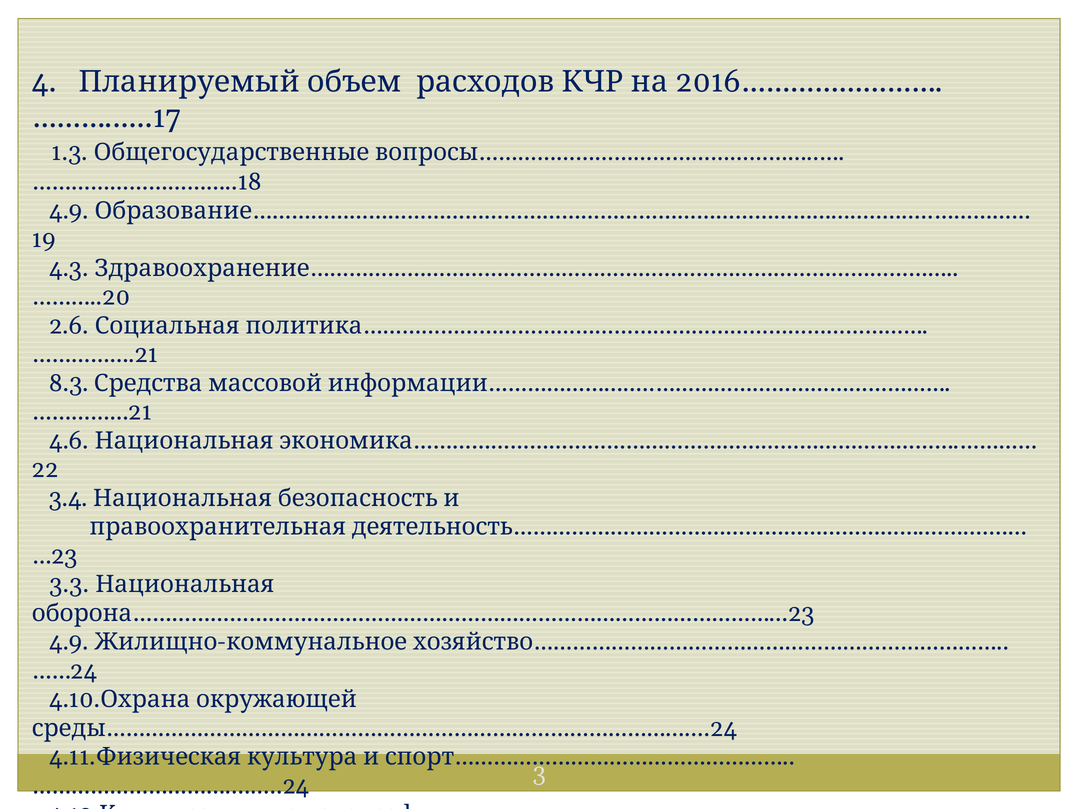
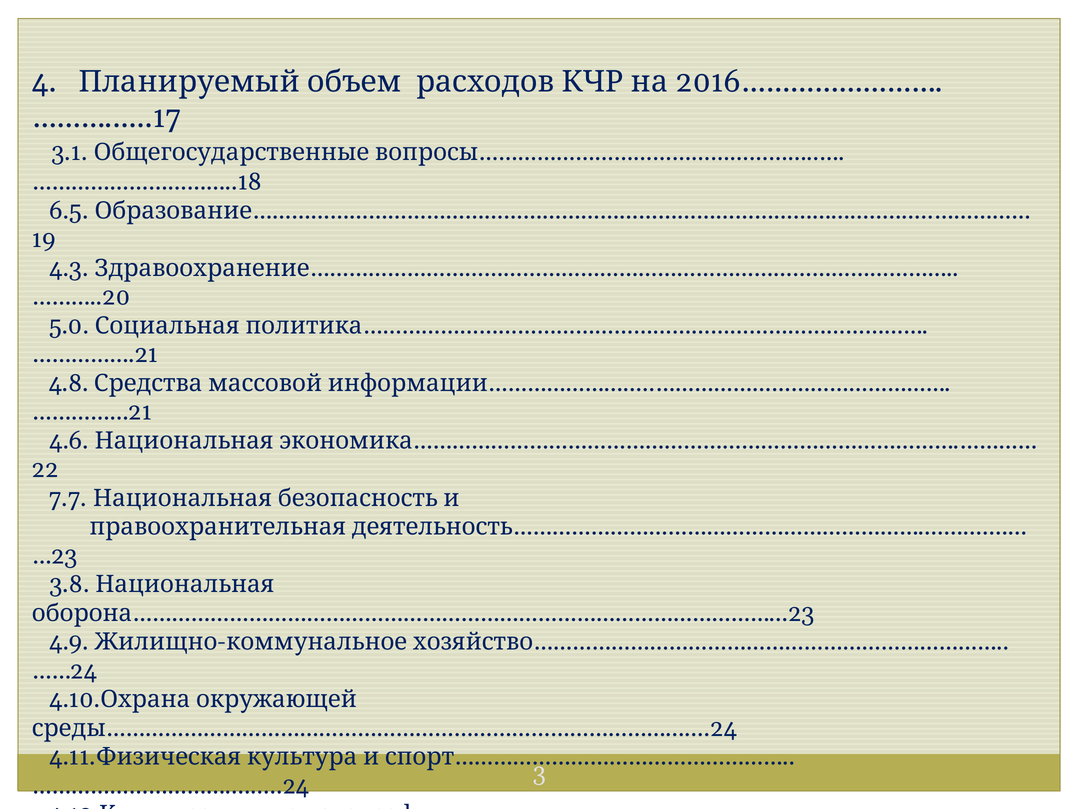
1.3: 1.3 -> 3.1
4.9 at (69, 211): 4.9 -> 6.5
2.6: 2.6 -> 5.0
8.3: 8.3 -> 4.8
3.4: 3.4 -> 7.7
3.3: 3.3 -> 3.8
